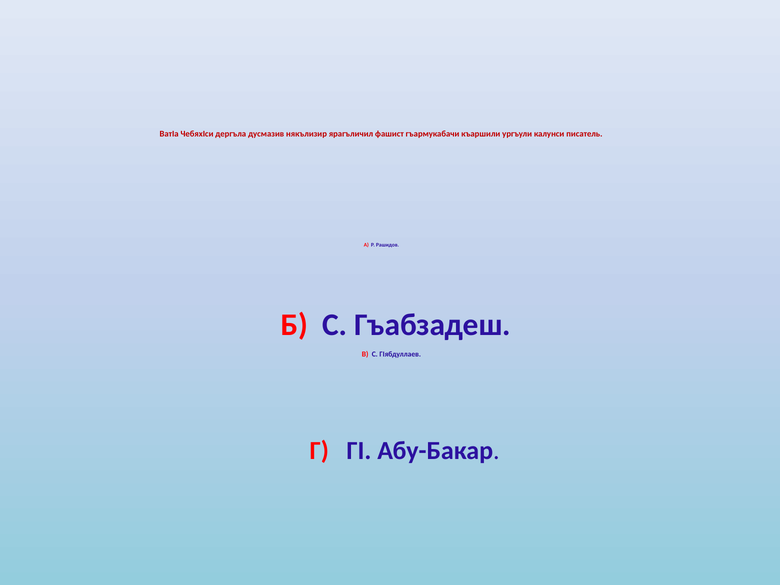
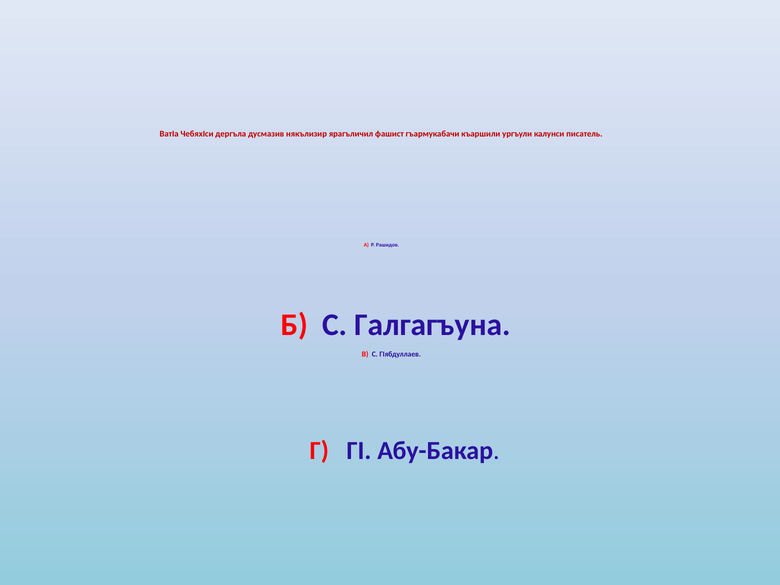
Гъабзадеш: Гъабзадеш -> Галгагъуна
